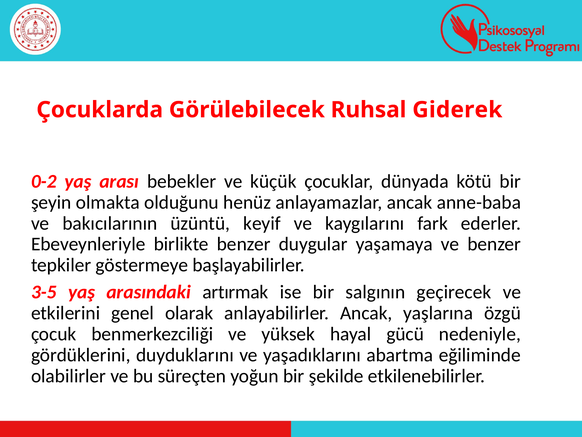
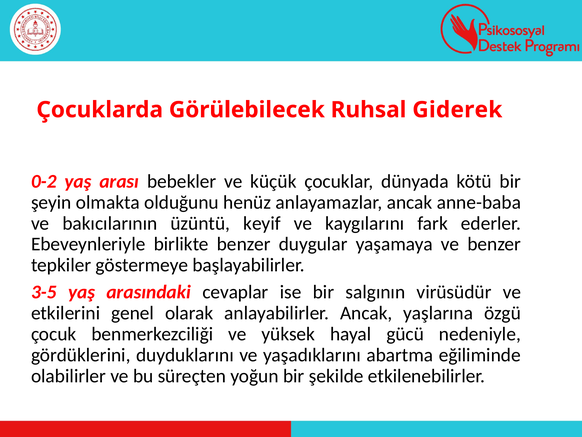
artırmak: artırmak -> cevaplar
geçirecek: geçirecek -> virüsüdür
